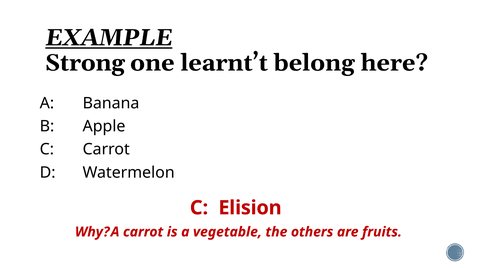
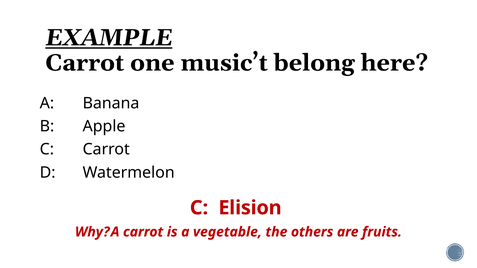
Strong at (85, 63): Strong -> Carrot
learnt’t: learnt’t -> music’t
